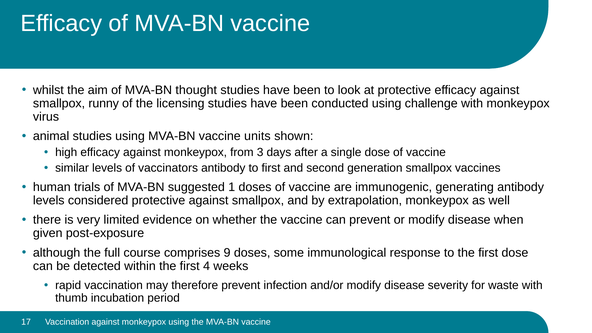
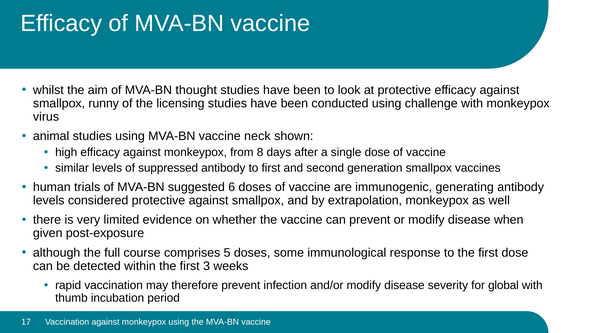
units: units -> neck
3: 3 -> 8
vaccinators: vaccinators -> suppressed
1: 1 -> 6
9: 9 -> 5
4: 4 -> 3
waste: waste -> global
